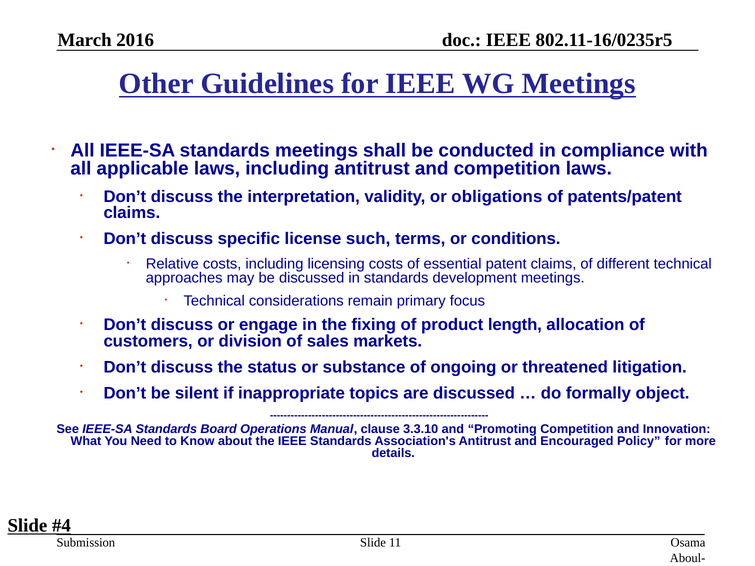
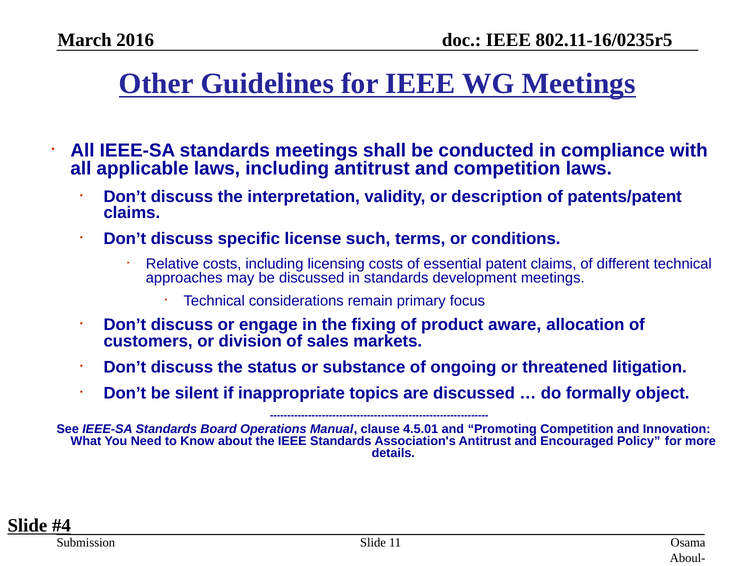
obligations: obligations -> description
length: length -> aware
3.3.10: 3.3.10 -> 4.5.01
